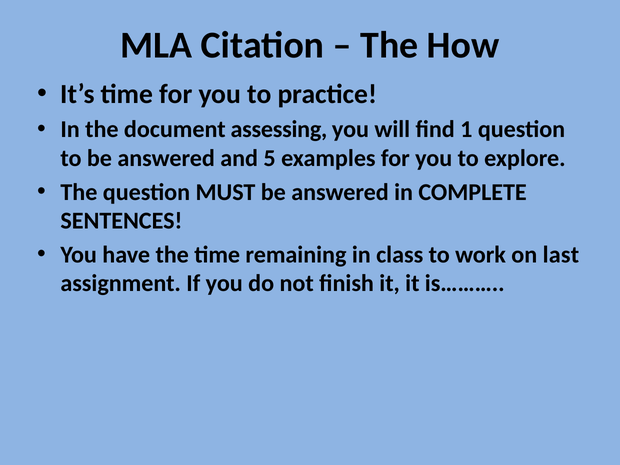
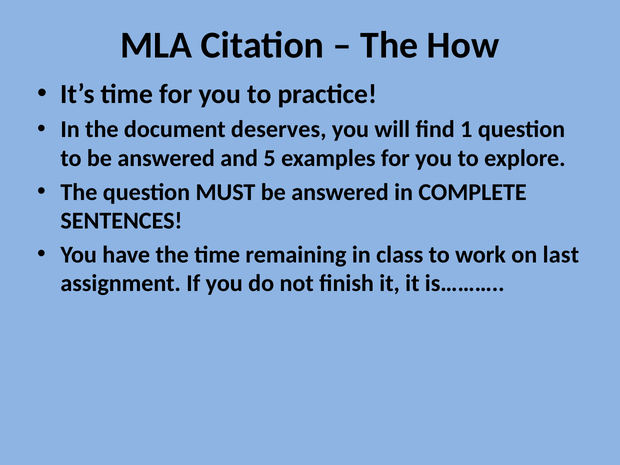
assessing: assessing -> deserves
